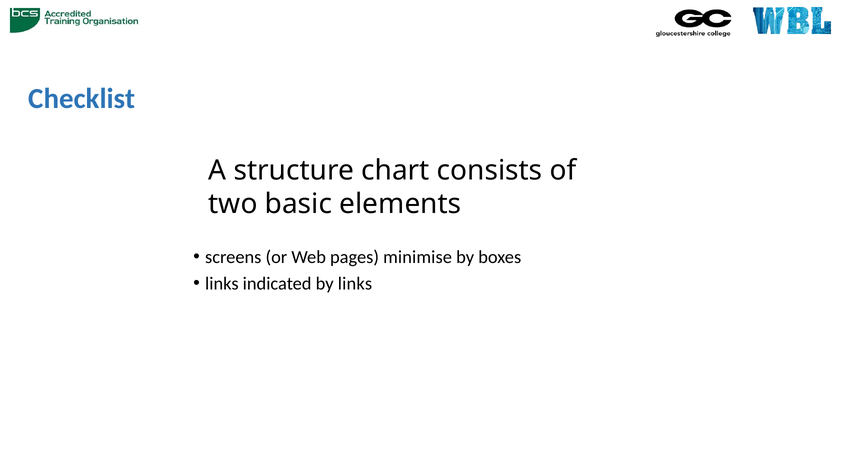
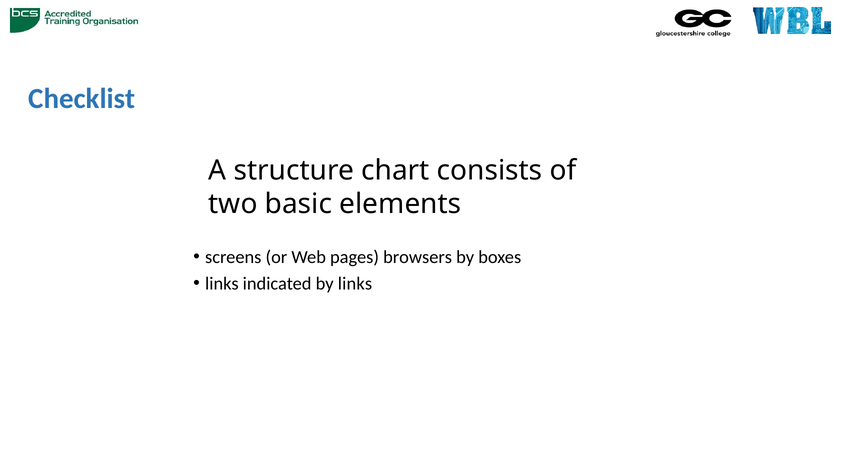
minimise: minimise -> browsers
